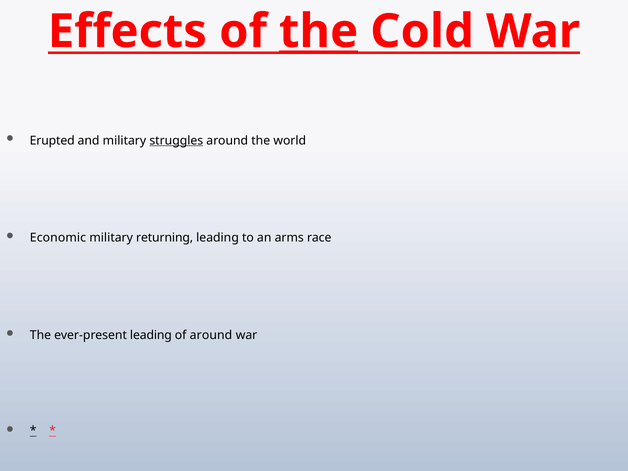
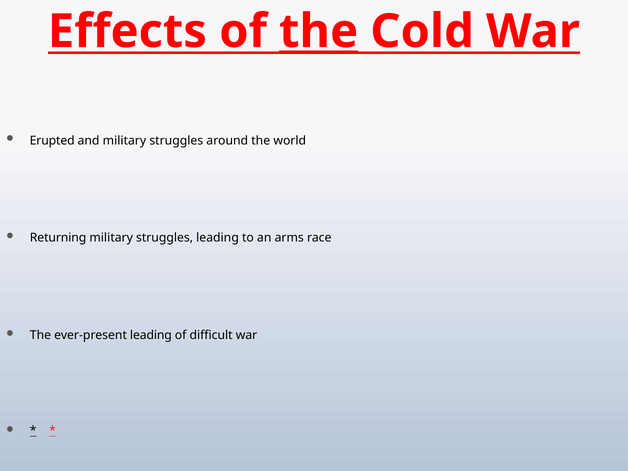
struggles at (176, 141) underline: present -> none
Economic: Economic -> Returning
returning at (165, 238): returning -> struggles
of around: around -> difficult
